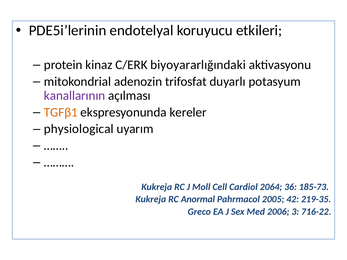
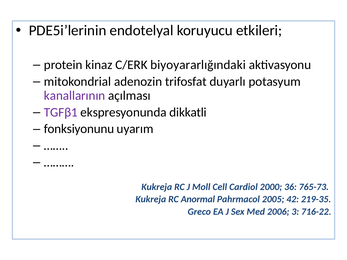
TGFβ1 colour: orange -> purple
kereler: kereler -> dikkatli
physiological: physiological -> fonksiyonunu
2064: 2064 -> 2000
185-73: 185-73 -> 765-73
